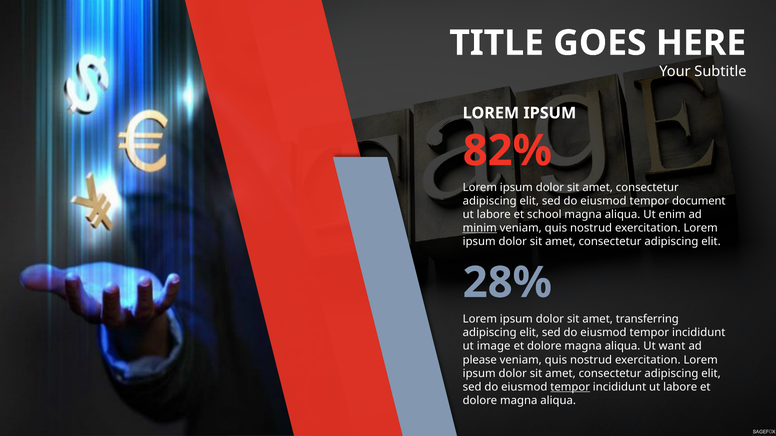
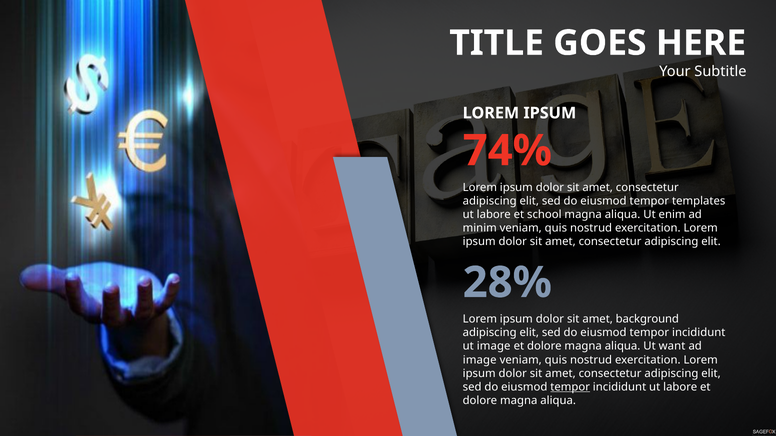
82%: 82% -> 74%
document: document -> templates
minim underline: present -> none
transferring: transferring -> background
please at (480, 360): please -> image
